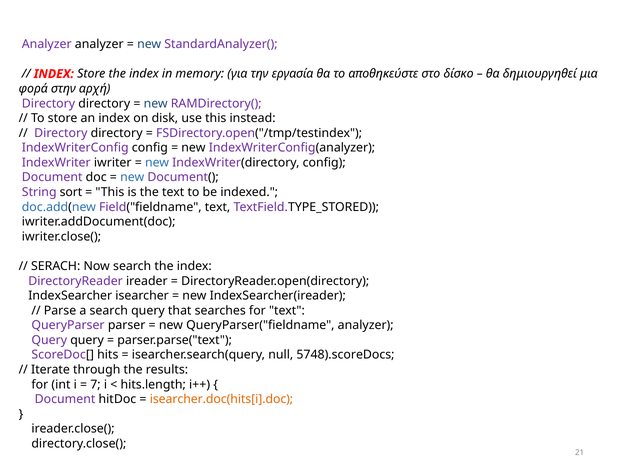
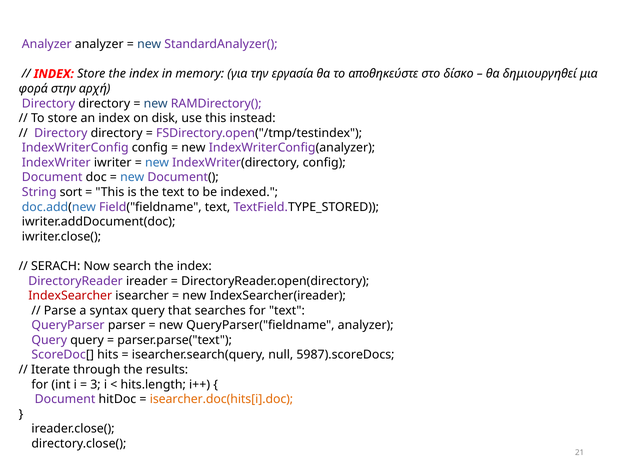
IndexSearcher colour: black -> red
a search: search -> syntax
5748).scoreDocs: 5748).scoreDocs -> 5987).scoreDocs
7: 7 -> 3
